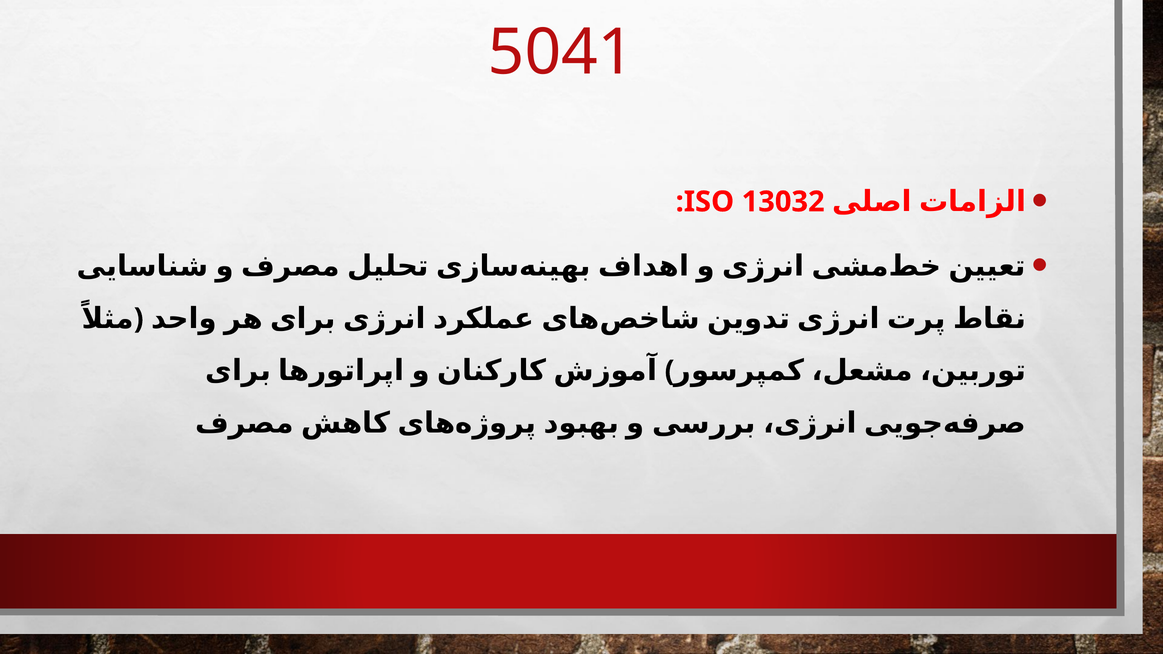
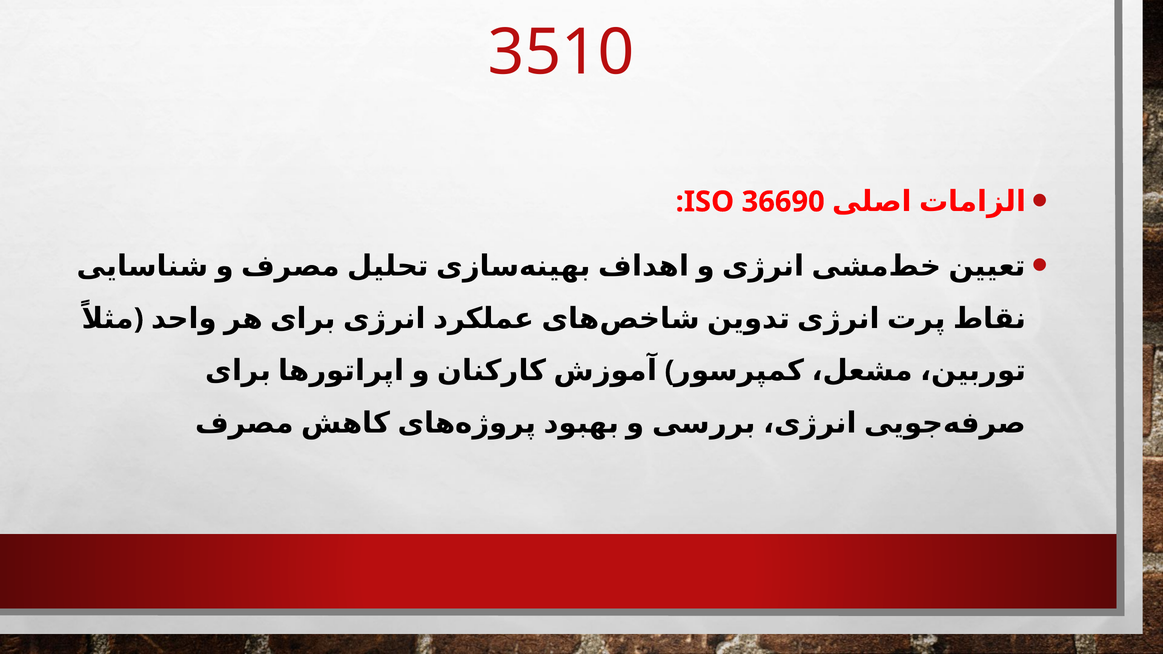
5041: 5041 -> 3510
13032: 13032 -> 36690
